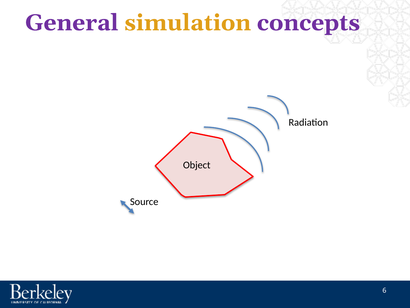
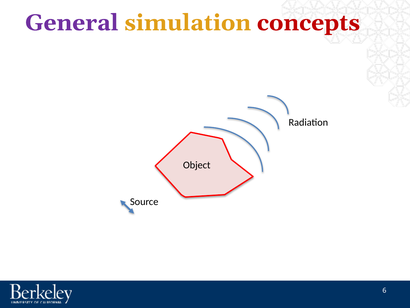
concepts colour: purple -> red
